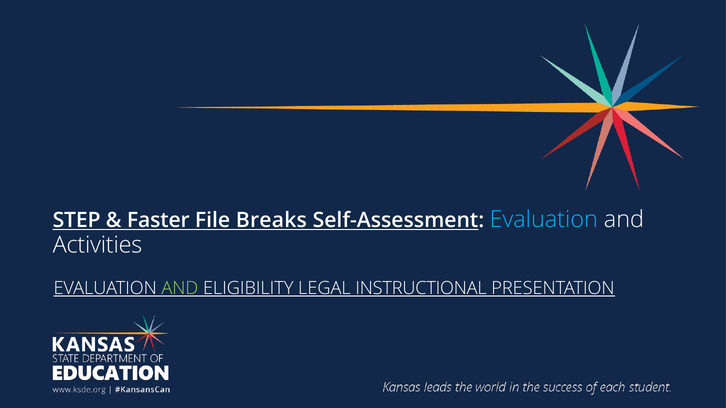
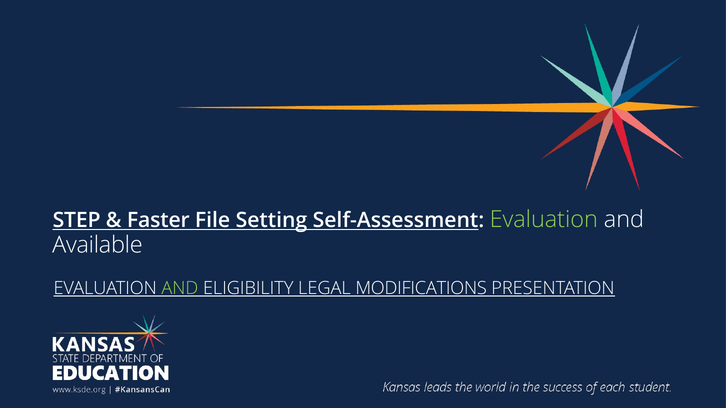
Breaks: Breaks -> Setting
Evaluation at (544, 220) colour: light blue -> light green
Activities: Activities -> Available
INSTRUCTIONAL: INSTRUCTIONAL -> MODIFICATIONS
